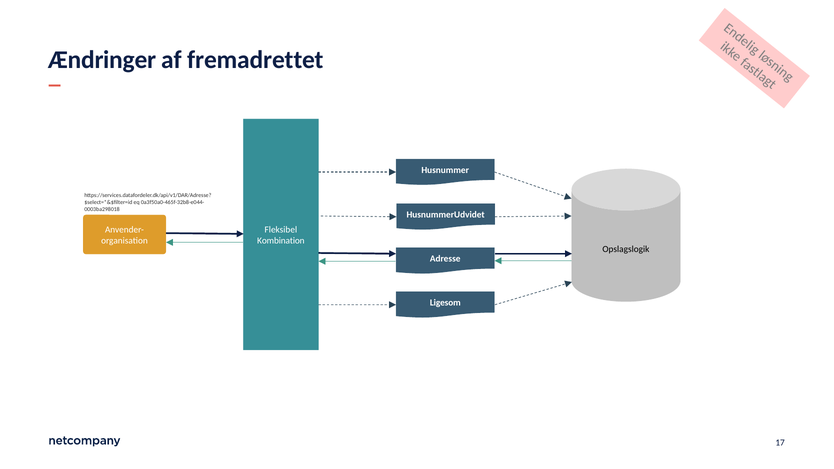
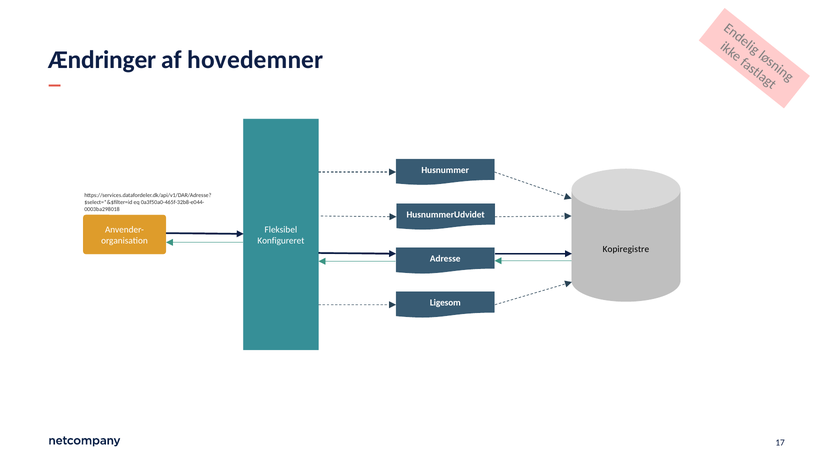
fremadrettet: fremadrettet -> hovedemner
Kombination: Kombination -> Konfigureret
Opslagslogik: Opslagslogik -> Kopiregistre
